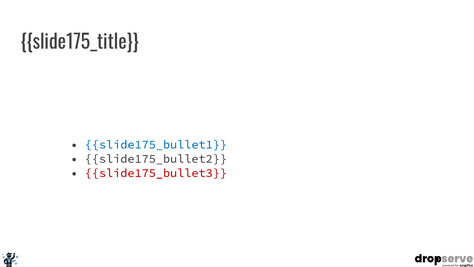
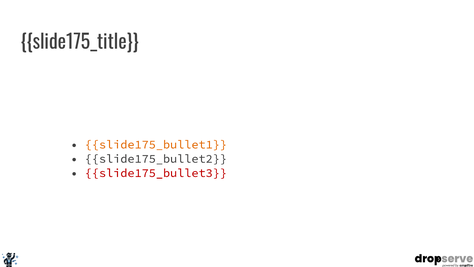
slide175_bullet1 colour: blue -> orange
